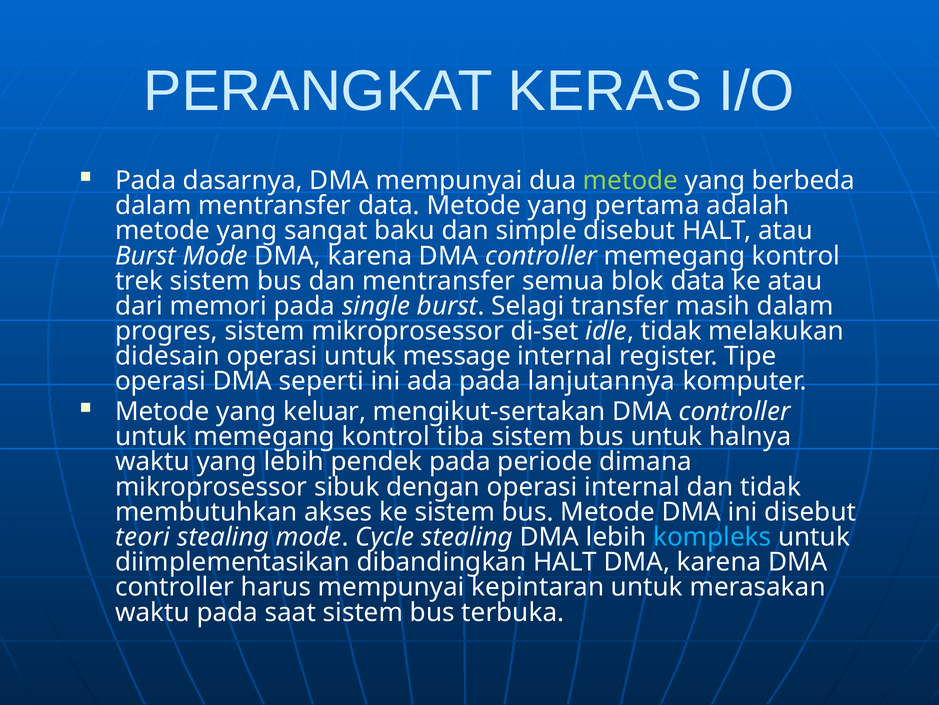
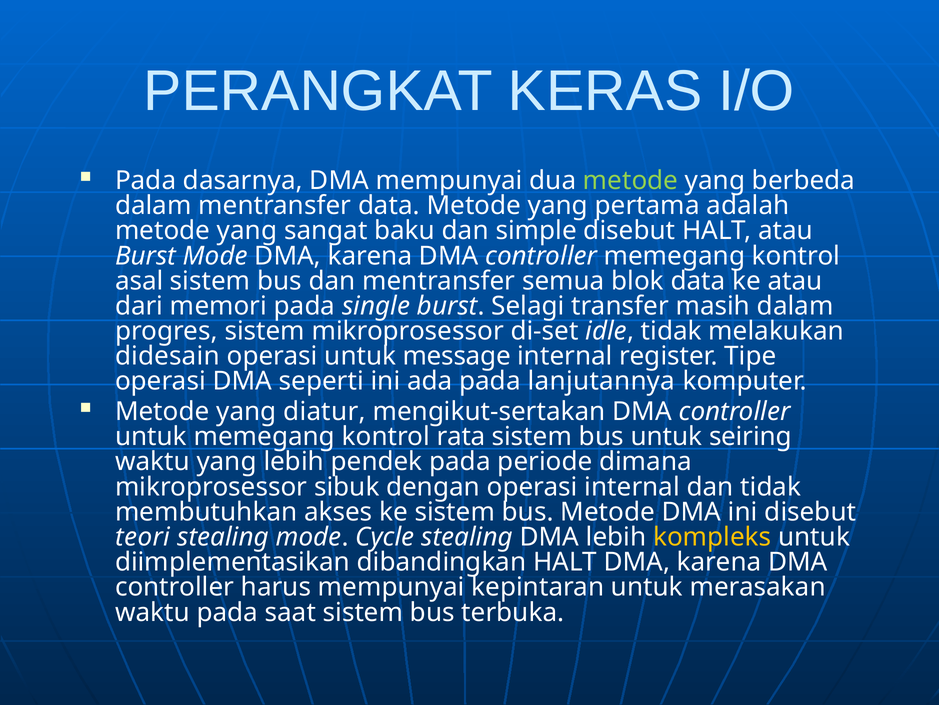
trek: trek -> asal
keluar: keluar -> diatur
tiba: tiba -> rata
halnya: halnya -> seiring
kompleks colour: light blue -> yellow
